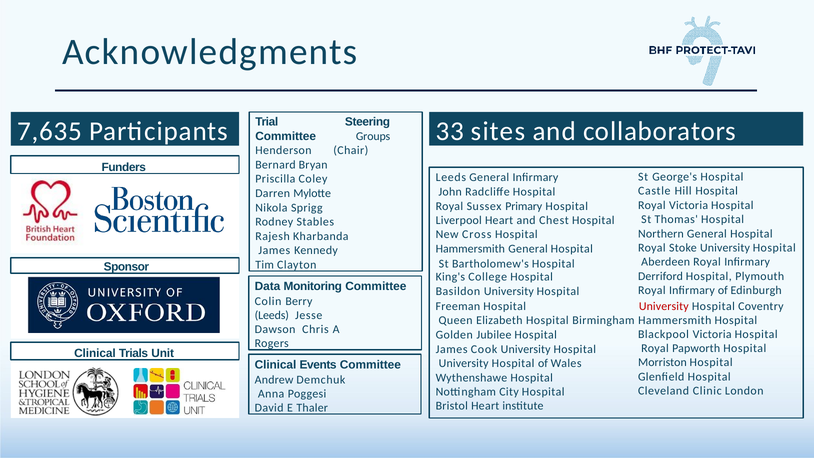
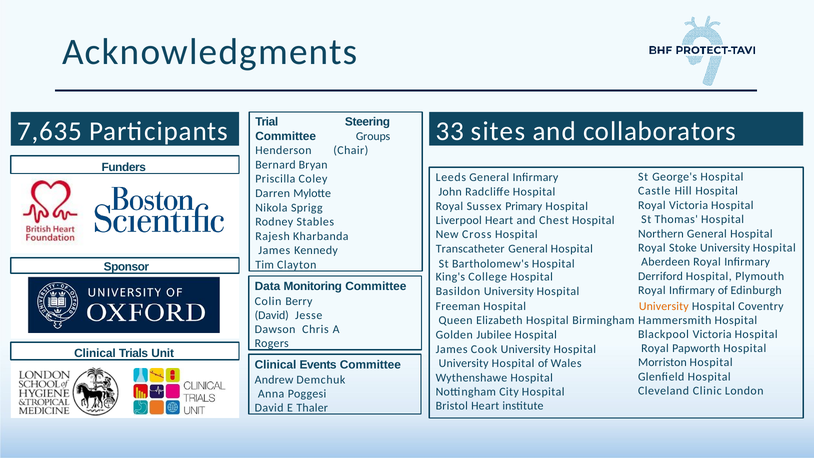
Hammersmith at (470, 249): Hammersmith -> Transcatheter
University at (664, 306) colour: red -> orange
Leeds at (272, 315): Leeds -> David
